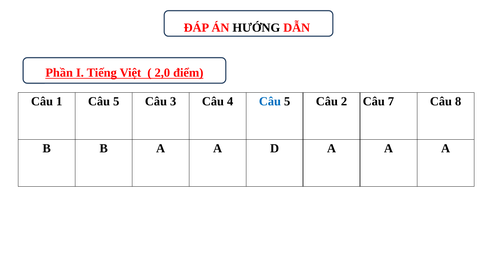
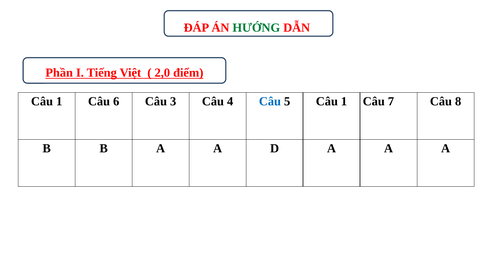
HƯỚNG colour: black -> green
1 Câu 5: 5 -> 6
5 Câu 2: 2 -> 1
